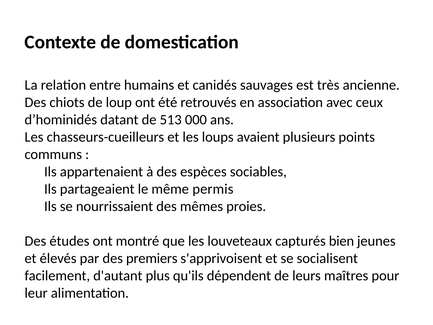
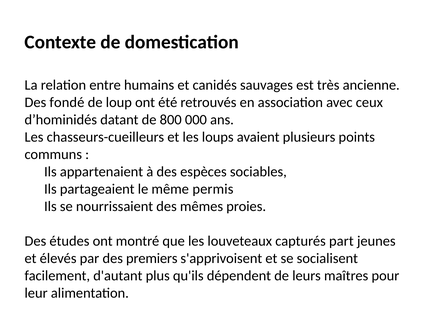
chiots: chiots -> fondé
513: 513 -> 800
bien: bien -> part
